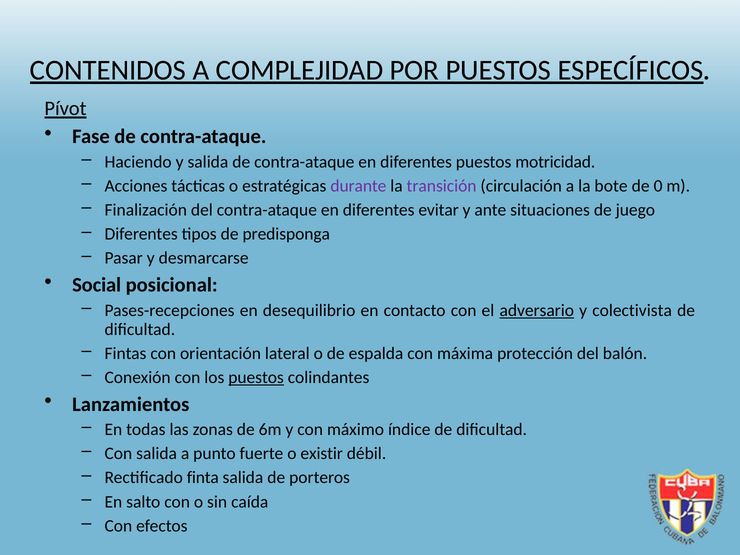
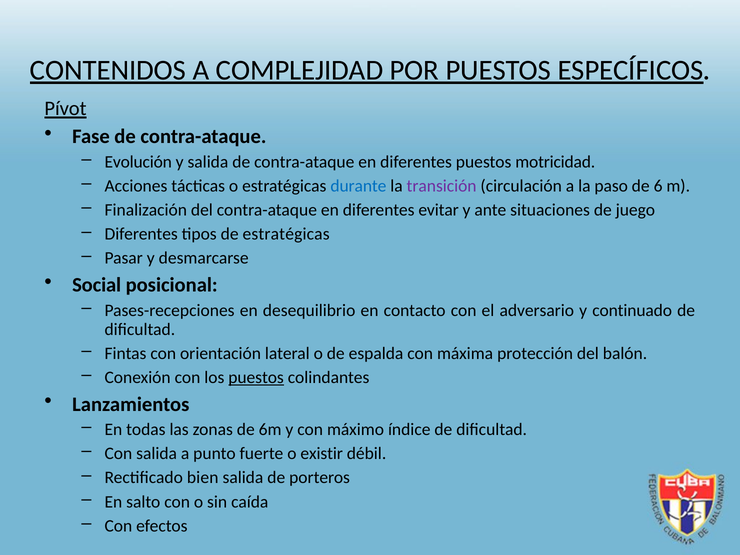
Haciendo: Haciendo -> Evolución
durante colour: purple -> blue
bote: bote -> paso
0: 0 -> 6
de predisponga: predisponga -> estratégicas
adversario underline: present -> none
colectivista: colectivista -> continuado
finta: finta -> bien
